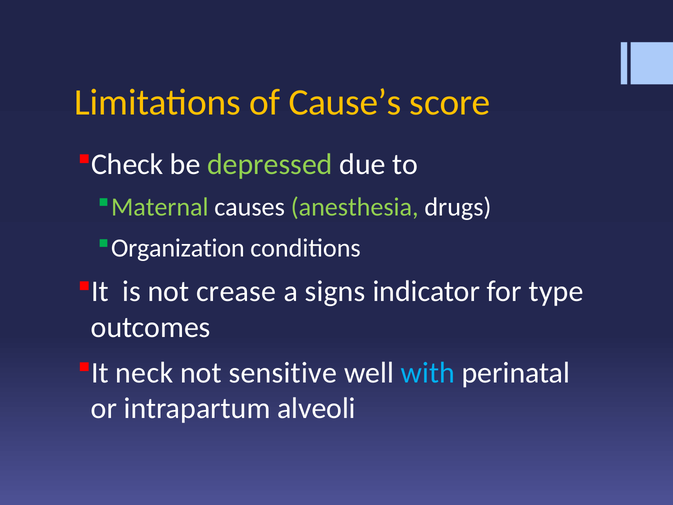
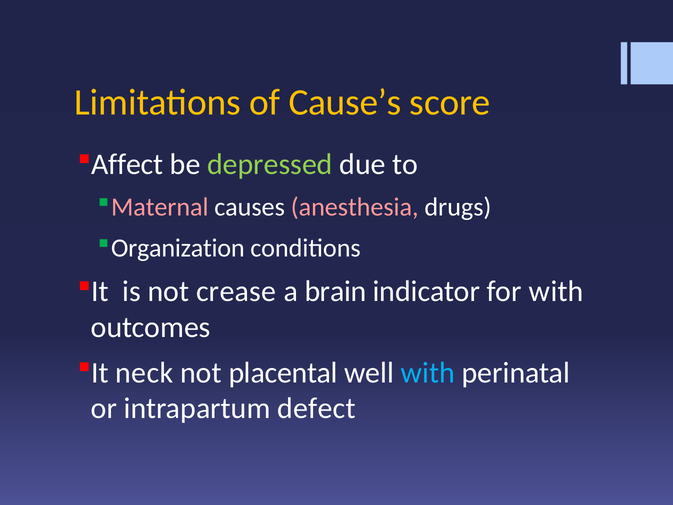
Check: Check -> Affect
Maternal colour: light green -> pink
anesthesia colour: light green -> pink
signs: signs -> brain
for type: type -> with
sensitive: sensitive -> placental
alveoli: alveoli -> defect
